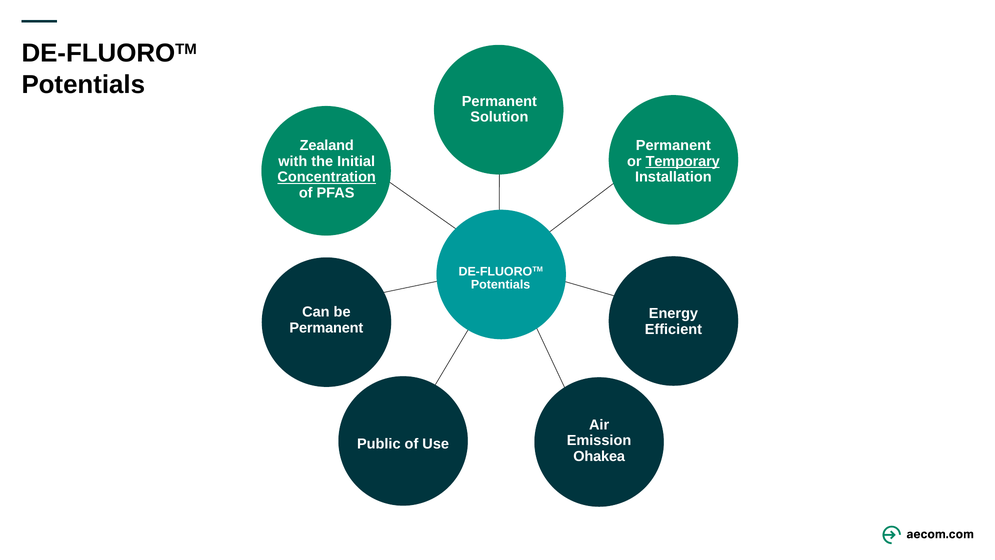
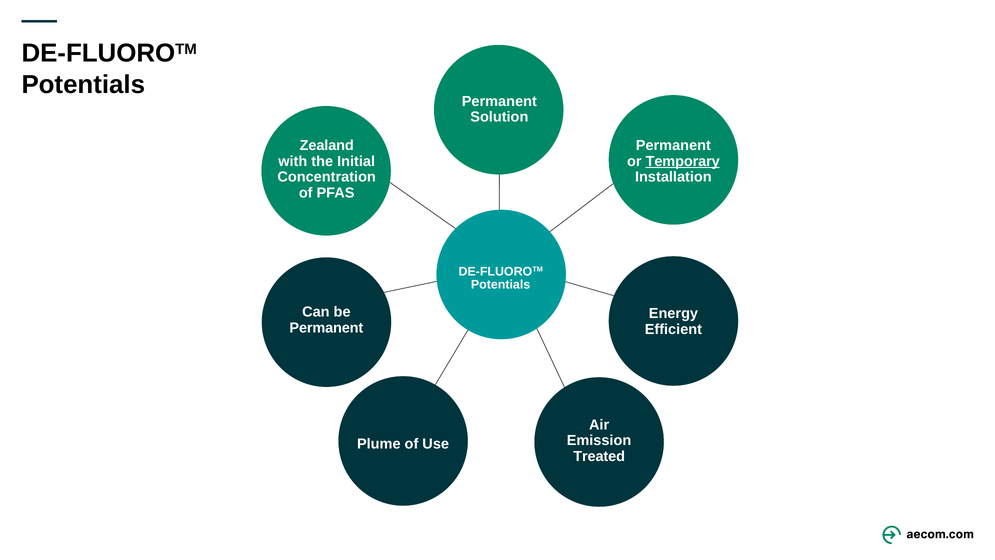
Concentration underline: present -> none
Public: Public -> Plume
Ohakea: Ohakea -> Treated
